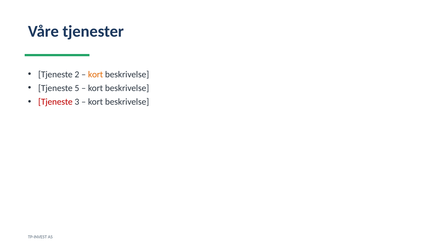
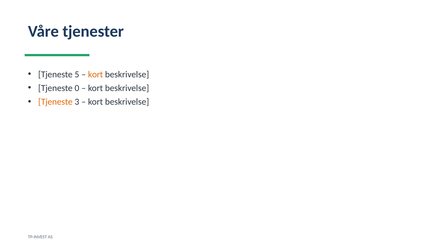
2: 2 -> 5
5: 5 -> 0
Tjeneste at (55, 102) colour: red -> orange
